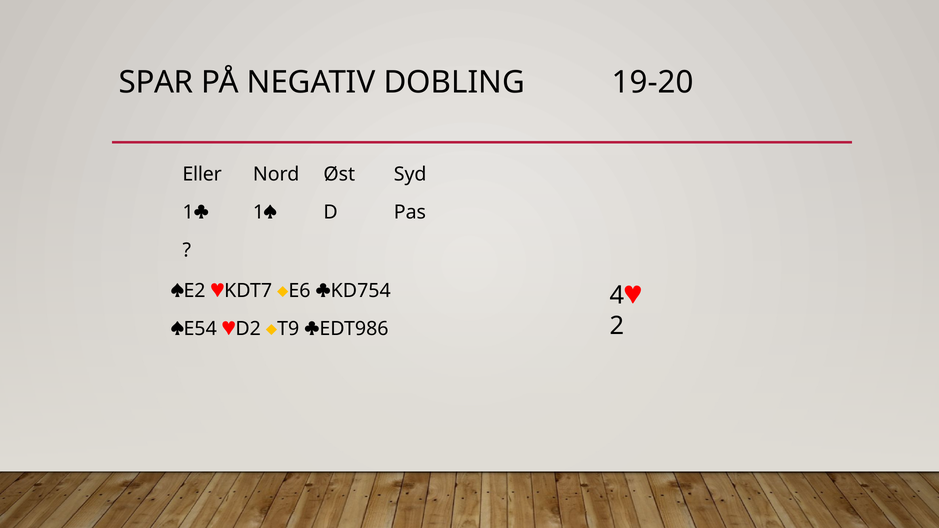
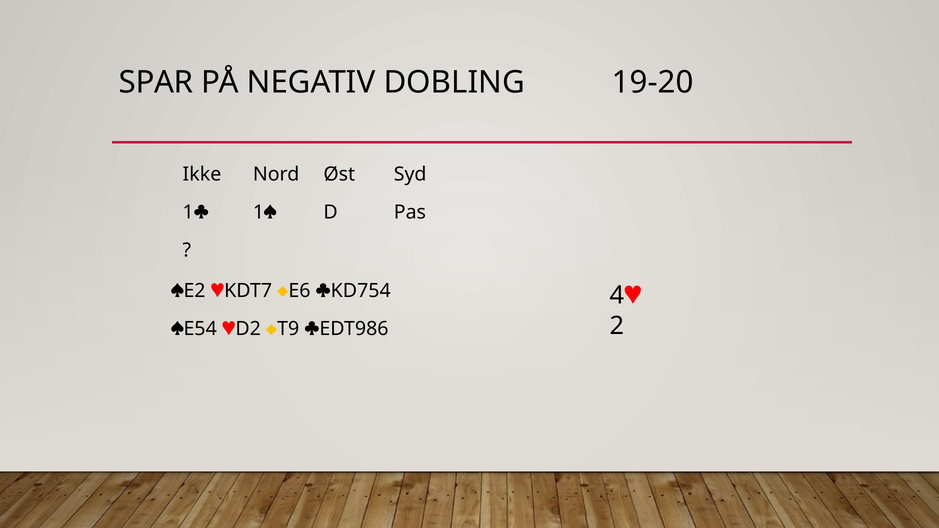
Eller: Eller -> Ikke
